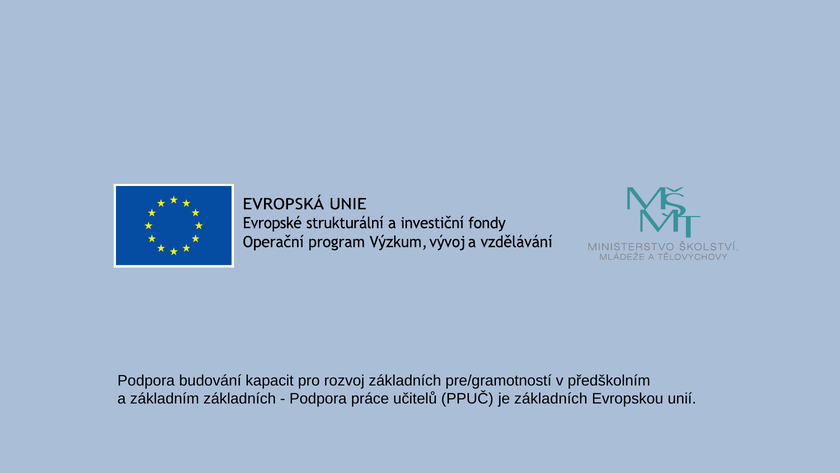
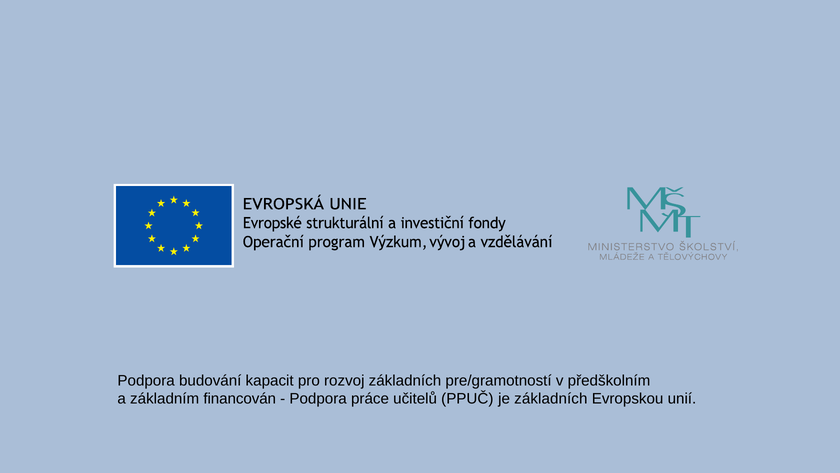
základním základních: základních -> financován
